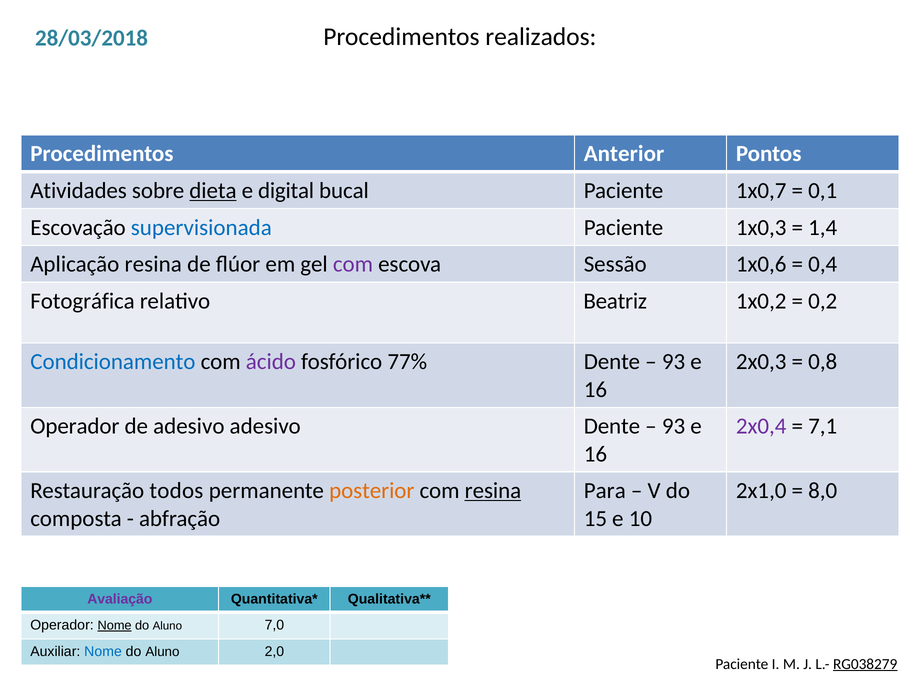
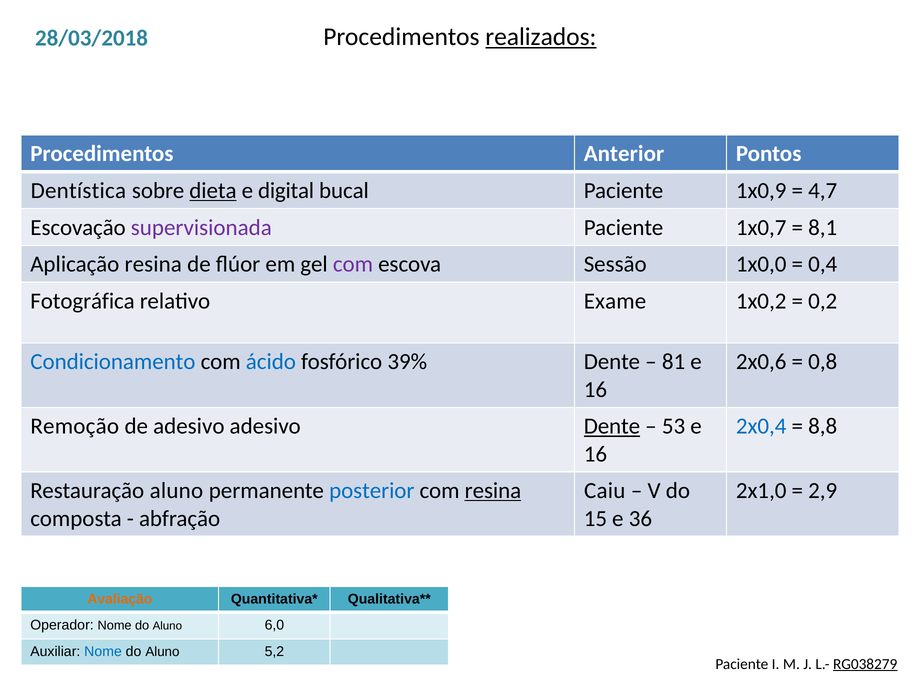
realizados underline: none -> present
Atividades: Atividades -> Dentística
1x0,7: 1x0,7 -> 1x0,9
0,1: 0,1 -> 4,7
supervisionada colour: blue -> purple
1x0,3: 1x0,3 -> 1x0,7
1,4: 1,4 -> 8,1
1x0,6: 1x0,6 -> 1x0,0
Beatriz: Beatriz -> Exame
ácido colour: purple -> blue
77%: 77% -> 39%
93 at (674, 362): 93 -> 81
2x0,3: 2x0,3 -> 2x0,6
Operador at (75, 426): Operador -> Remoção
Dente at (612, 426) underline: none -> present
93 at (674, 426): 93 -> 53
2x0,4 colour: purple -> blue
7,1: 7,1 -> 8,8
Restauração todos: todos -> aluno
posterior colour: orange -> blue
Para: Para -> Caiu
8,0: 8,0 -> 2,9
10: 10 -> 36
Avaliação colour: purple -> orange
Nome at (115, 626) underline: present -> none
7,0: 7,0 -> 6,0
2,0: 2,0 -> 5,2
